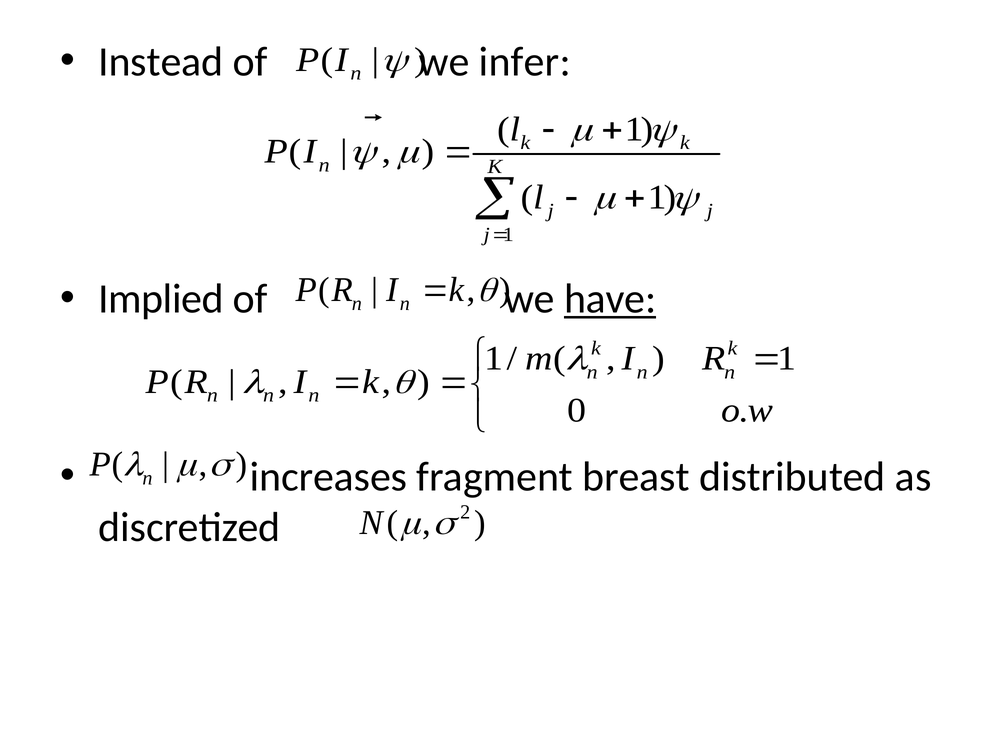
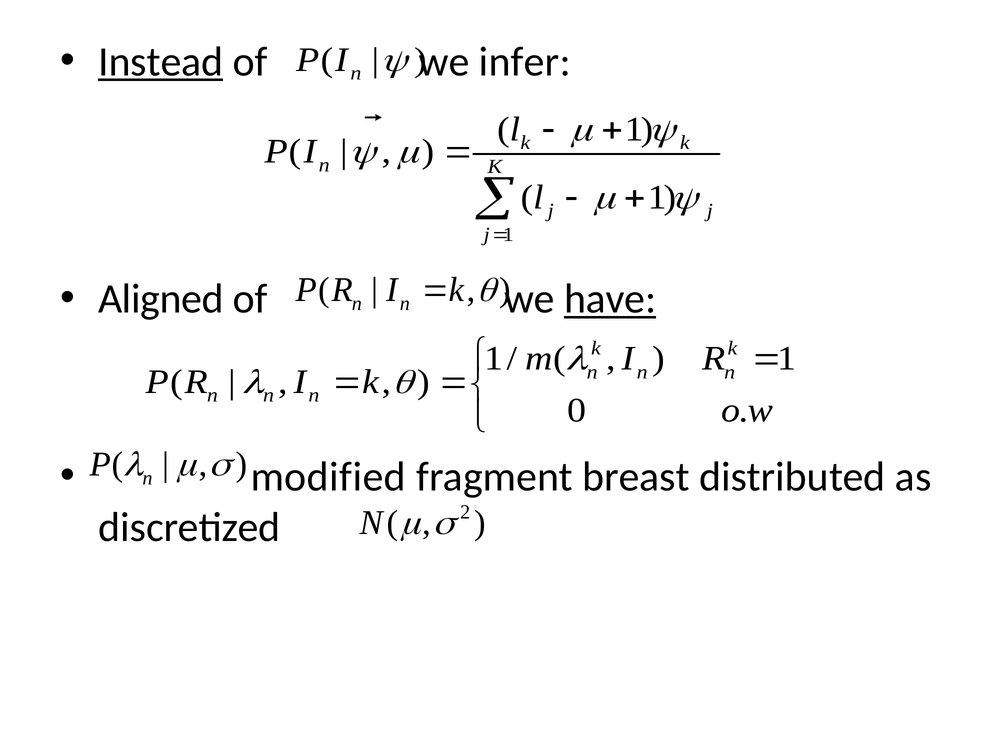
Instead underline: none -> present
Implied: Implied -> Aligned
increases: increases -> modified
